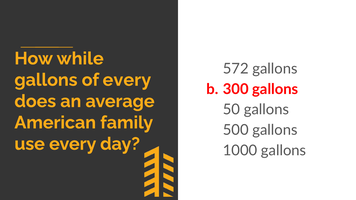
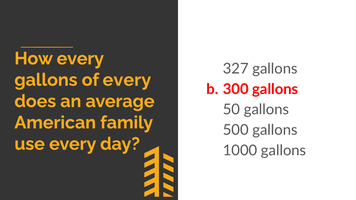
How while: while -> every
572: 572 -> 327
